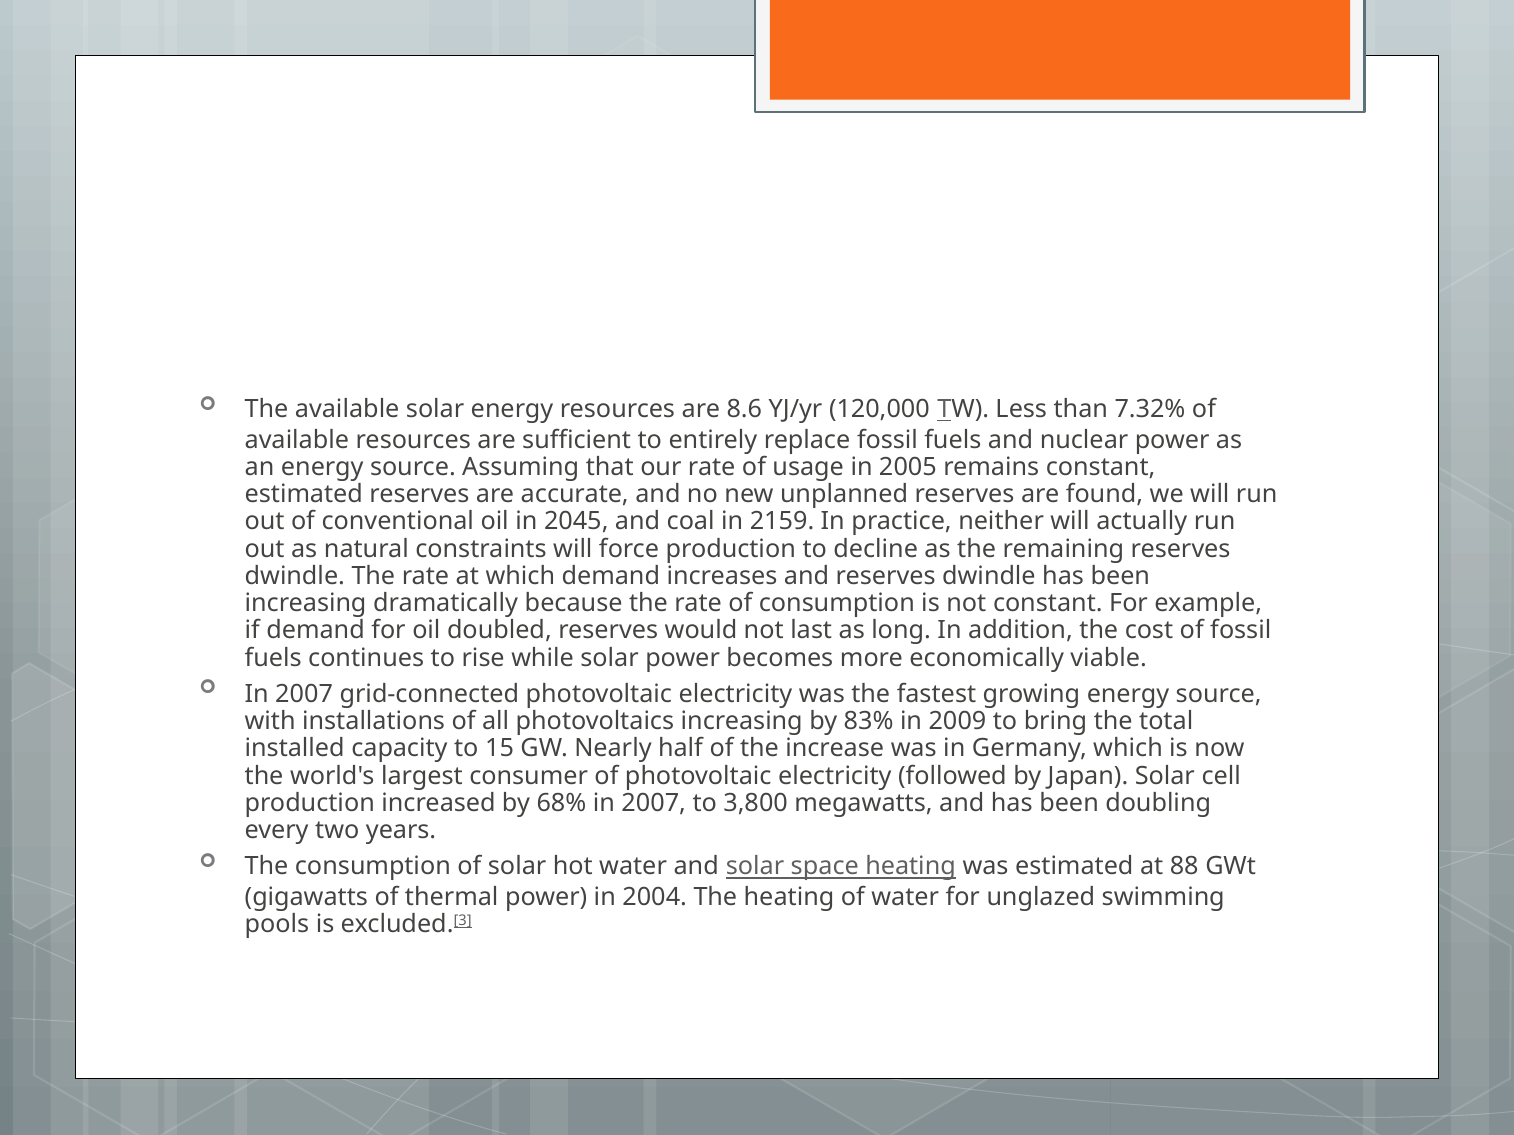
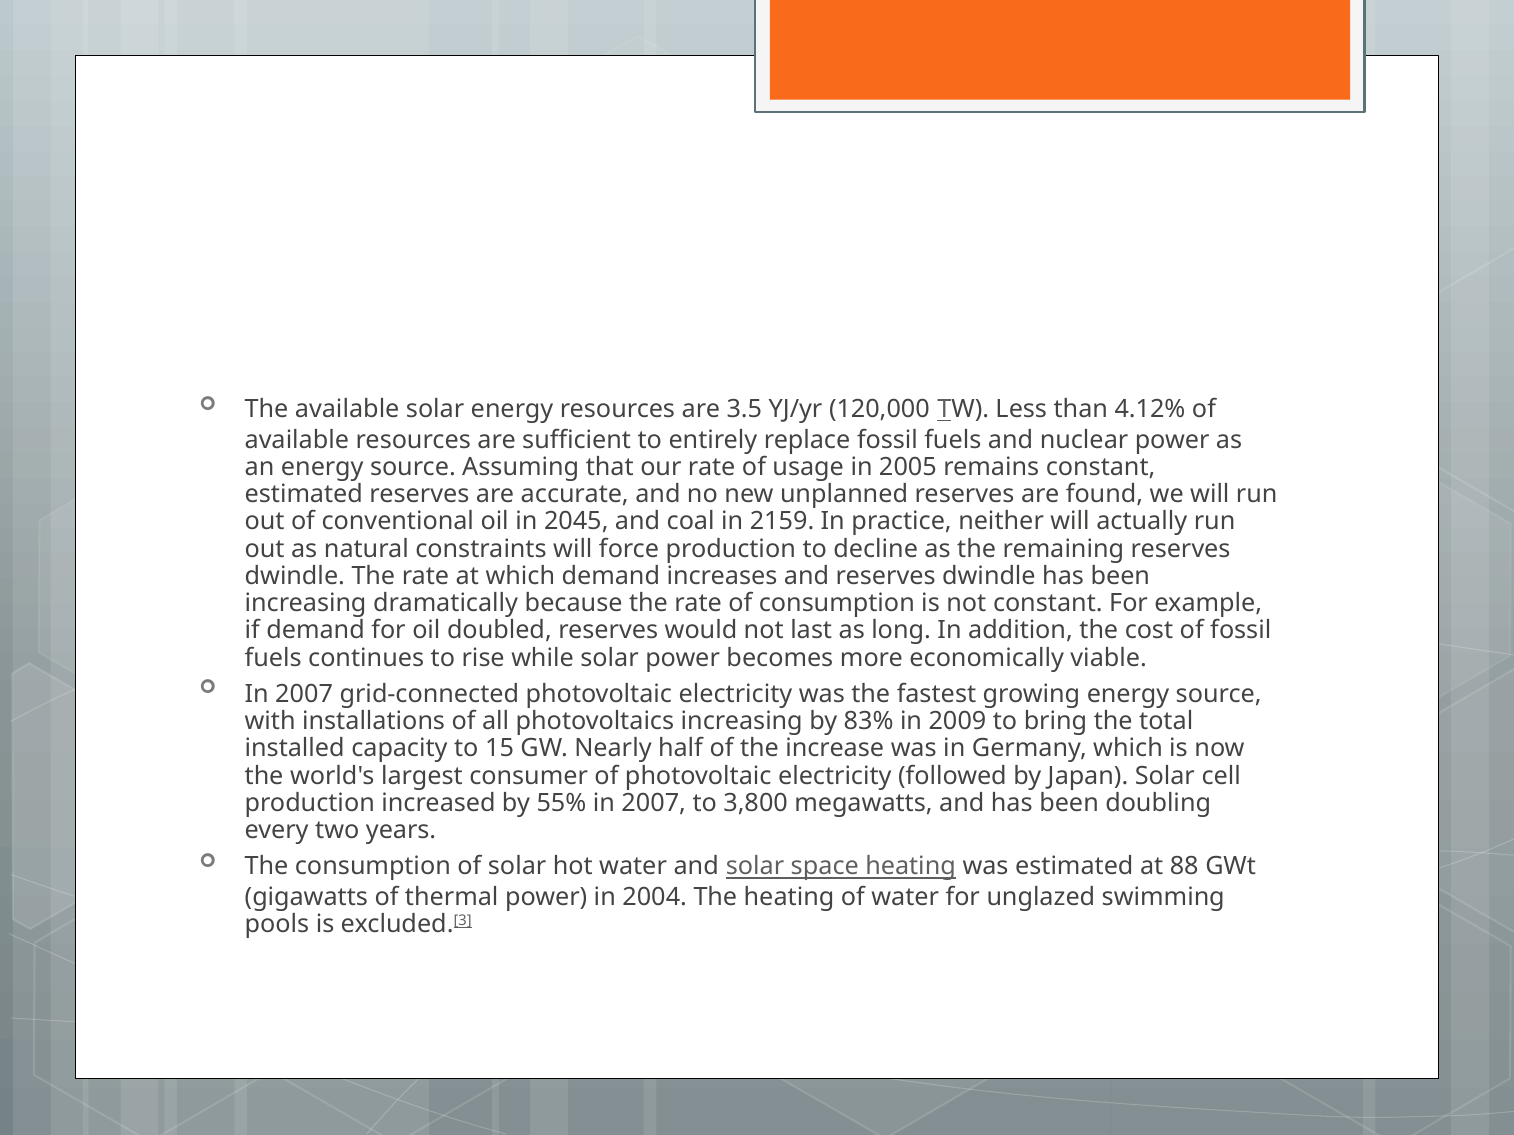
8.6: 8.6 -> 3.5
7.32%: 7.32% -> 4.12%
68%: 68% -> 55%
